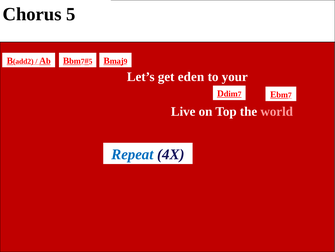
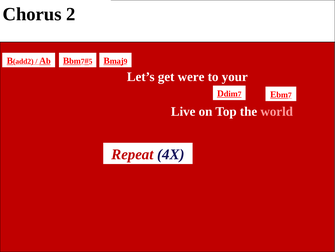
5: 5 -> 2
eden: eden -> were
Repeat colour: blue -> red
